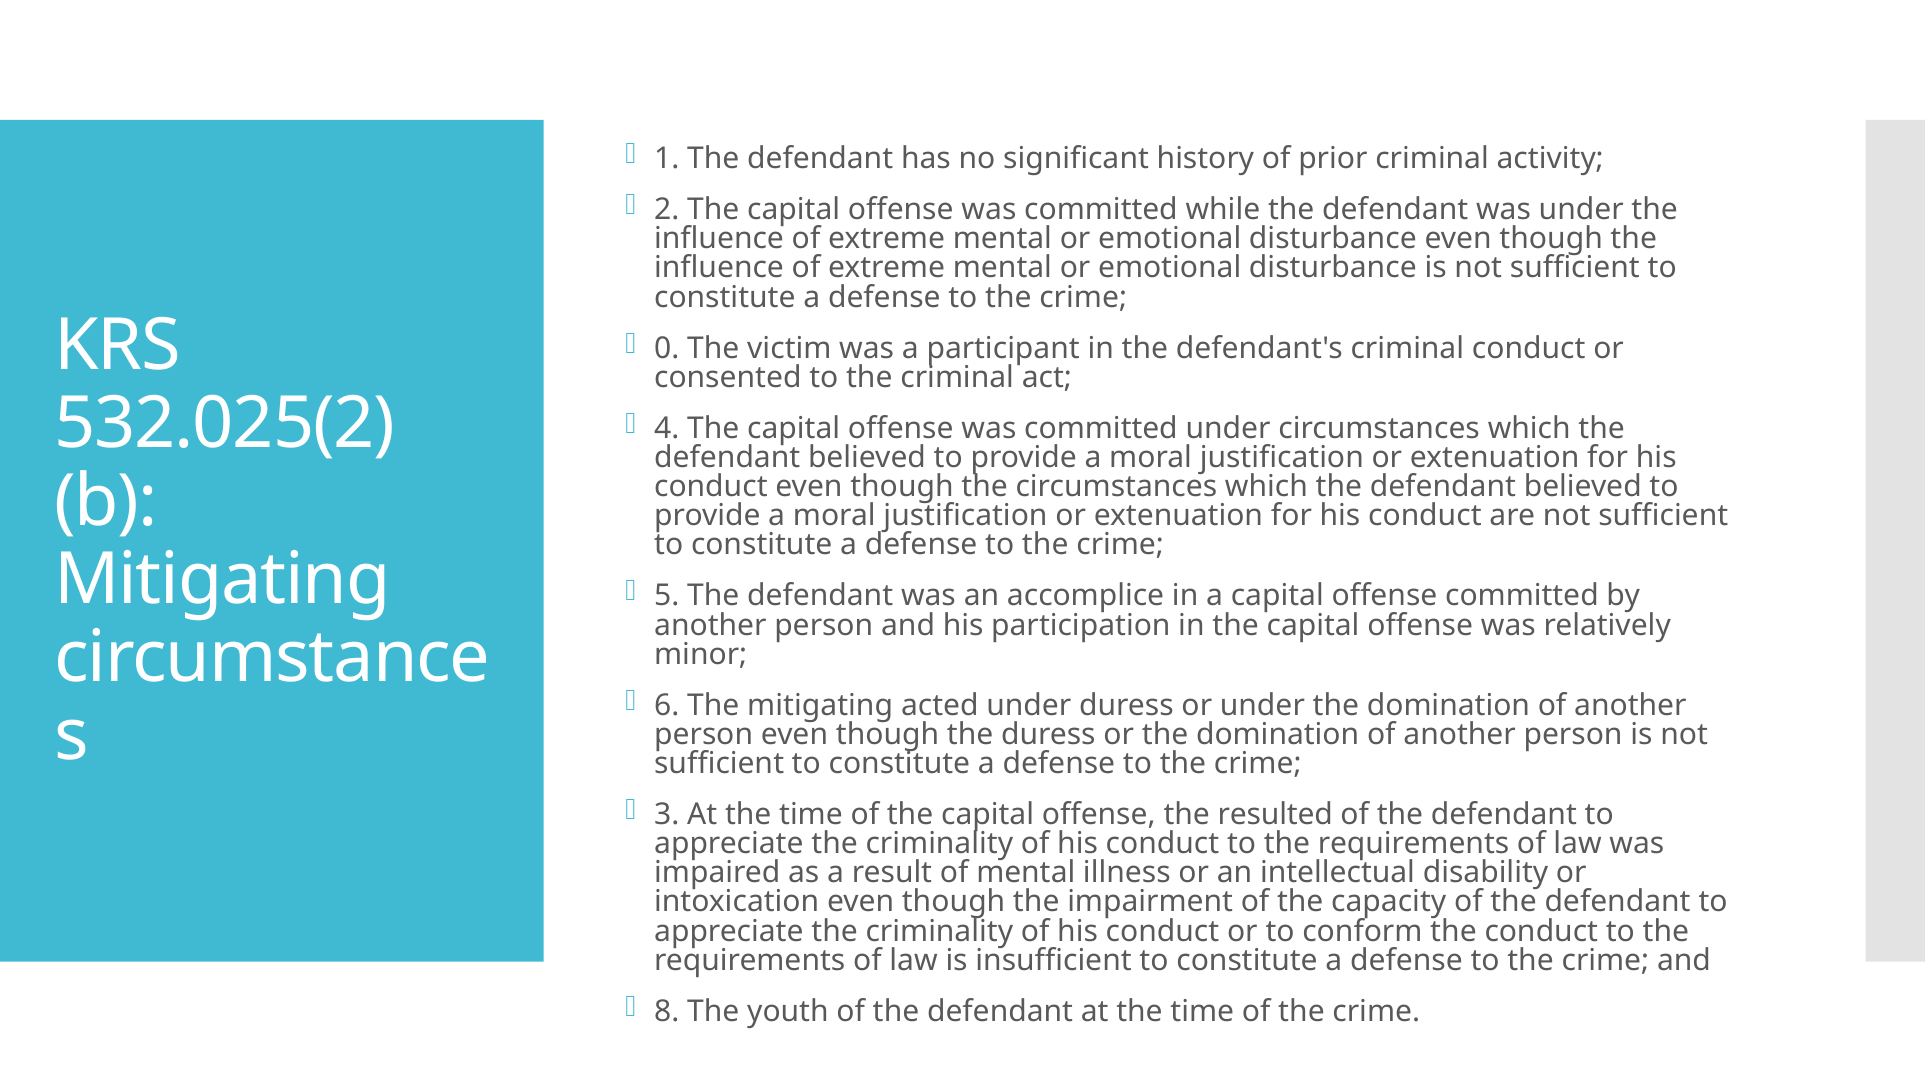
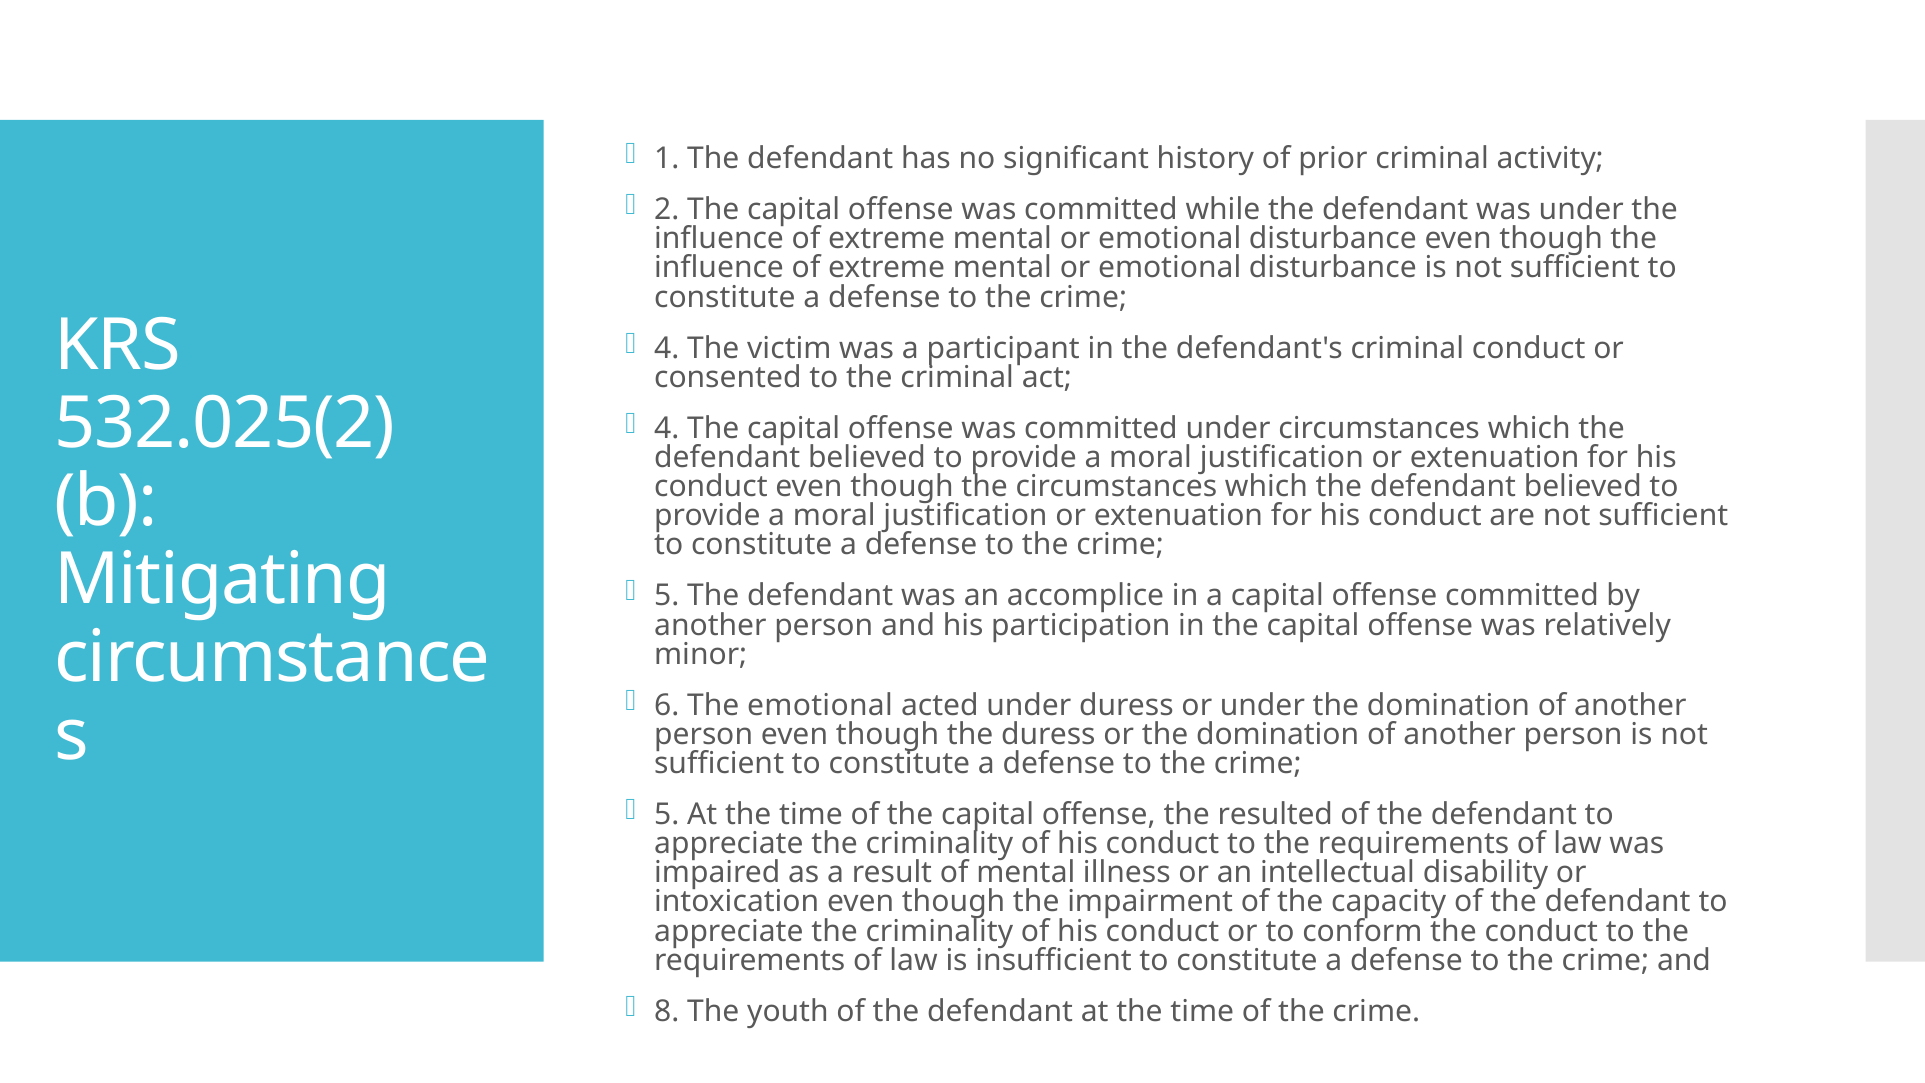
0 at (667, 348): 0 -> 4
The mitigating: mitigating -> emotional
3 at (667, 814): 3 -> 5
